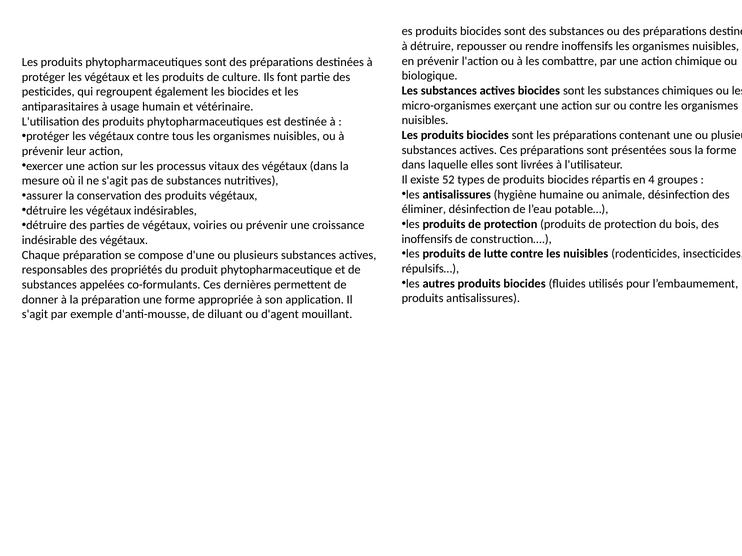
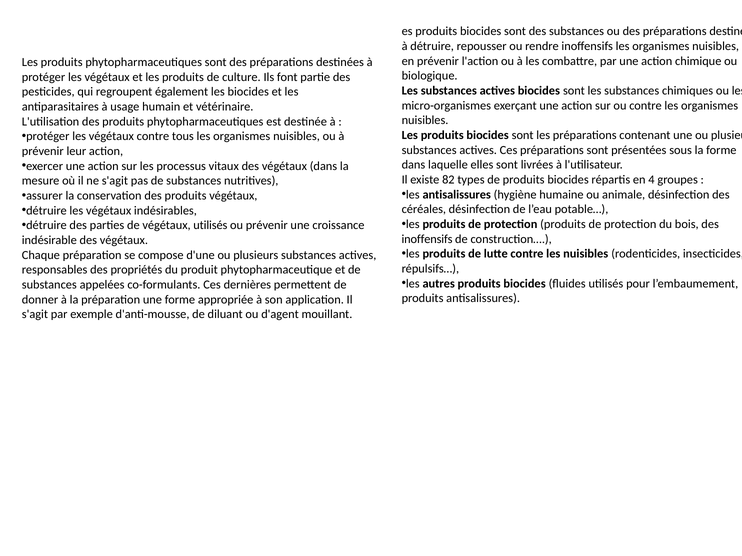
52: 52 -> 82
éliminer: éliminer -> céréales
végétaux voiries: voiries -> utilisés
